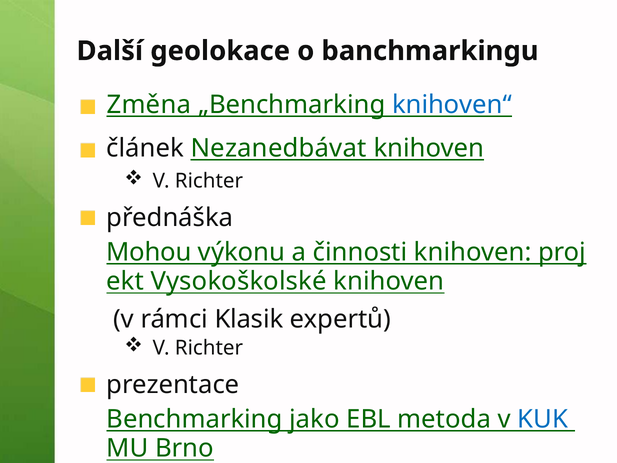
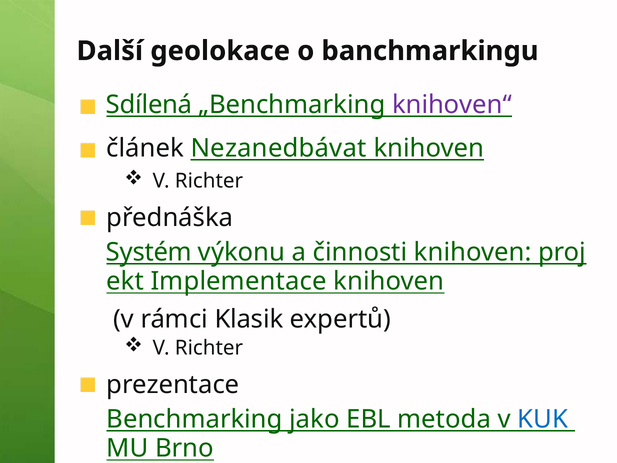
Změna: Změna -> Sdílená
knihoven“ colour: blue -> purple
Mohou: Mohou -> Systém
Vysokoškolské: Vysokoškolské -> Implementace
